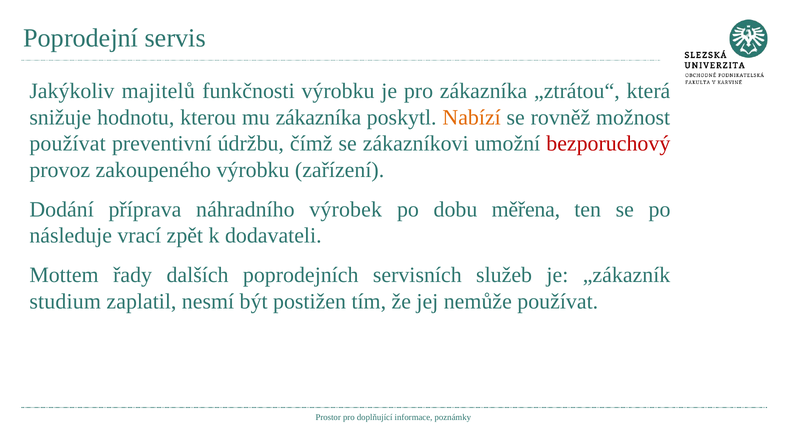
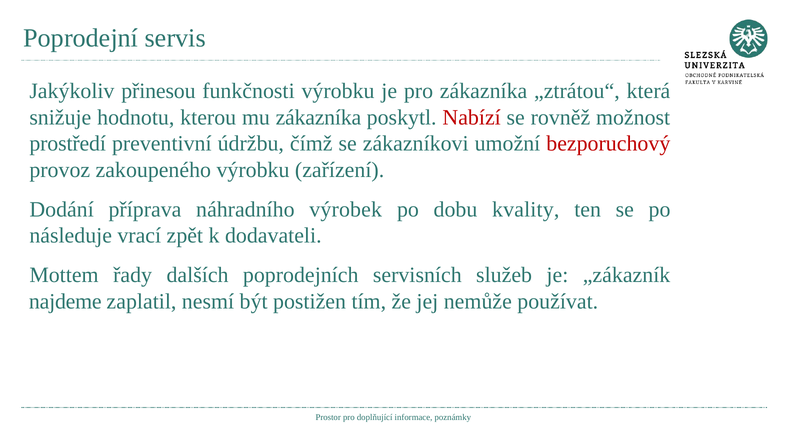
majitelů: majitelů -> přinesou
Nabízí colour: orange -> red
používat at (68, 144): používat -> prostředí
měřena: měřena -> kvality
studium: studium -> najdeme
